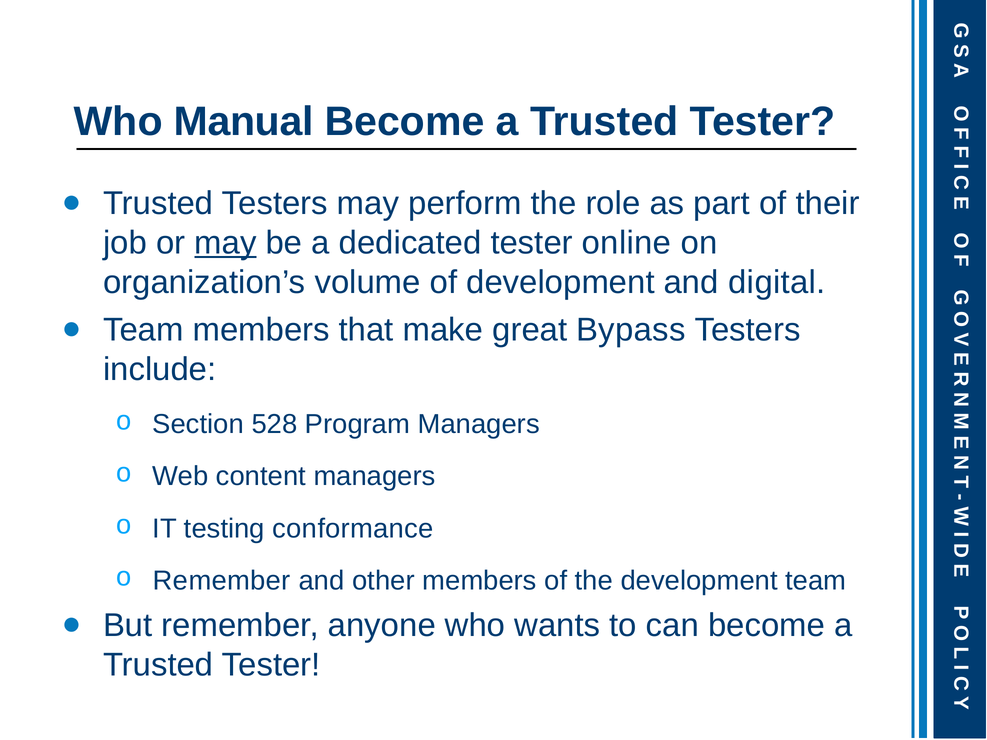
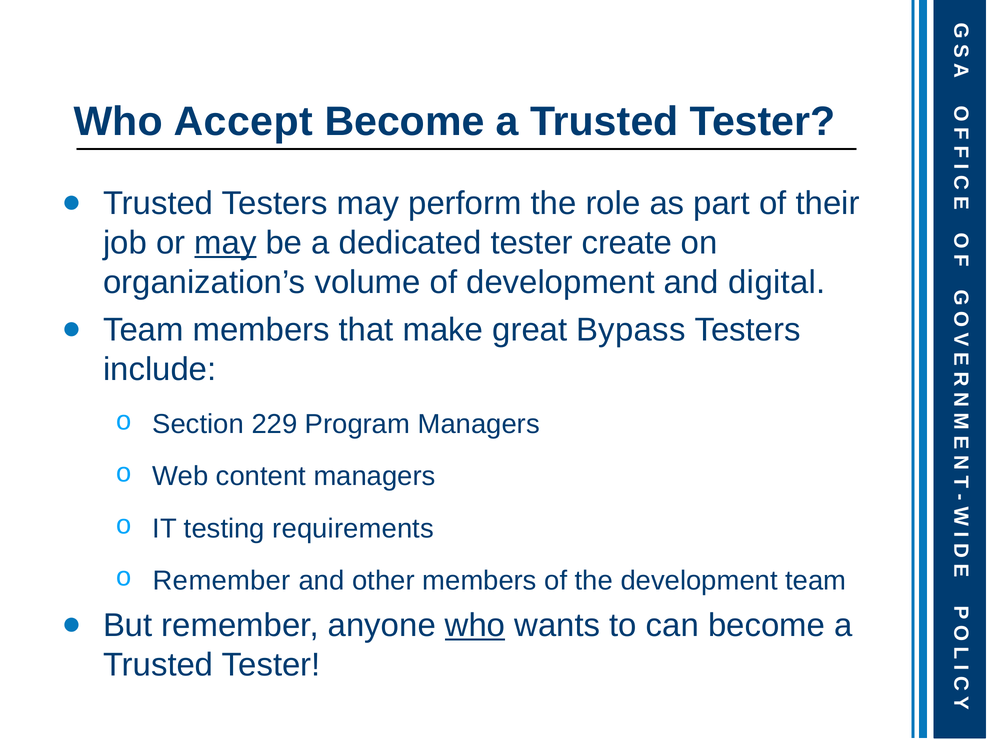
Manual: Manual -> Accept
online: online -> create
528: 528 -> 229
conformance: conformance -> requirements
who at (475, 626) underline: none -> present
